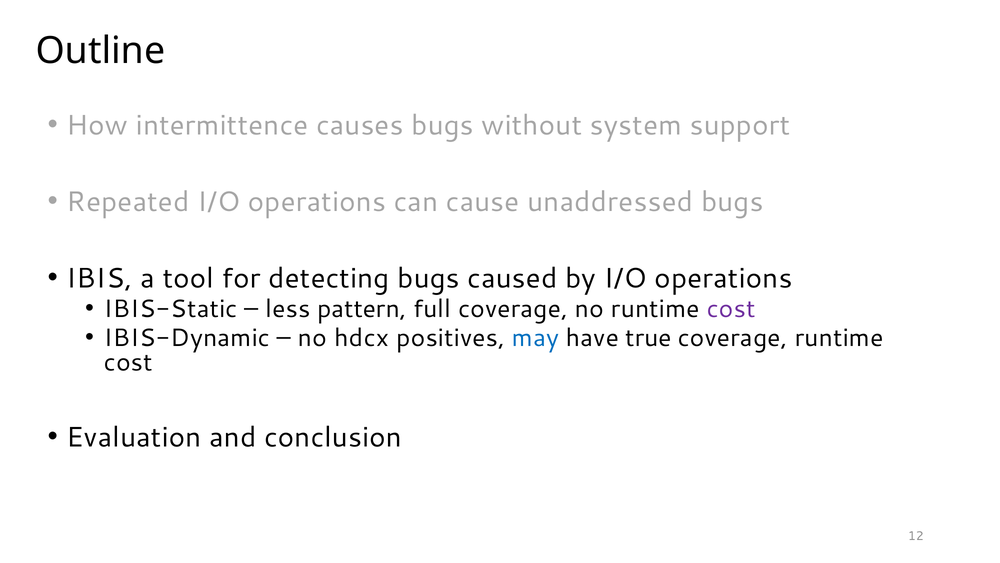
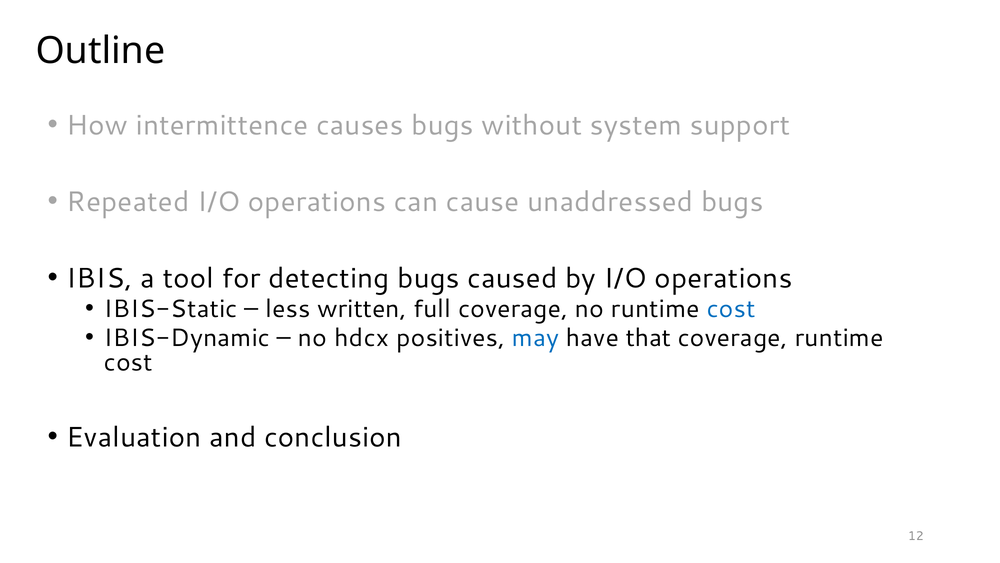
pattern: pattern -> written
cost at (731, 309) colour: purple -> blue
true: true -> that
